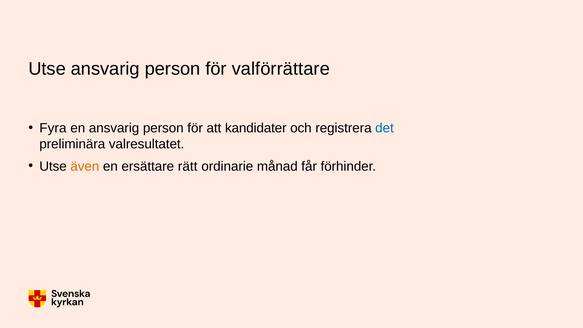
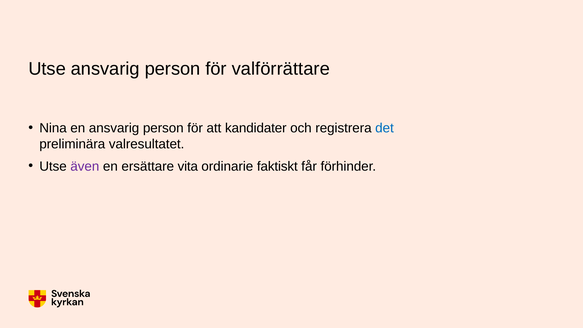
Fyra: Fyra -> Nina
även colour: orange -> purple
rätt: rätt -> vita
månad: månad -> faktiskt
